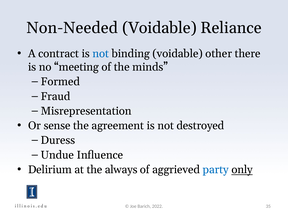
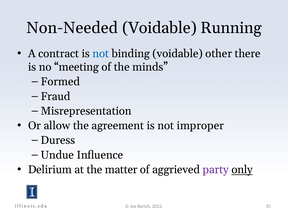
Reliance: Reliance -> Running
sense: sense -> allow
destroyed: destroyed -> improper
always: always -> matter
party colour: blue -> purple
